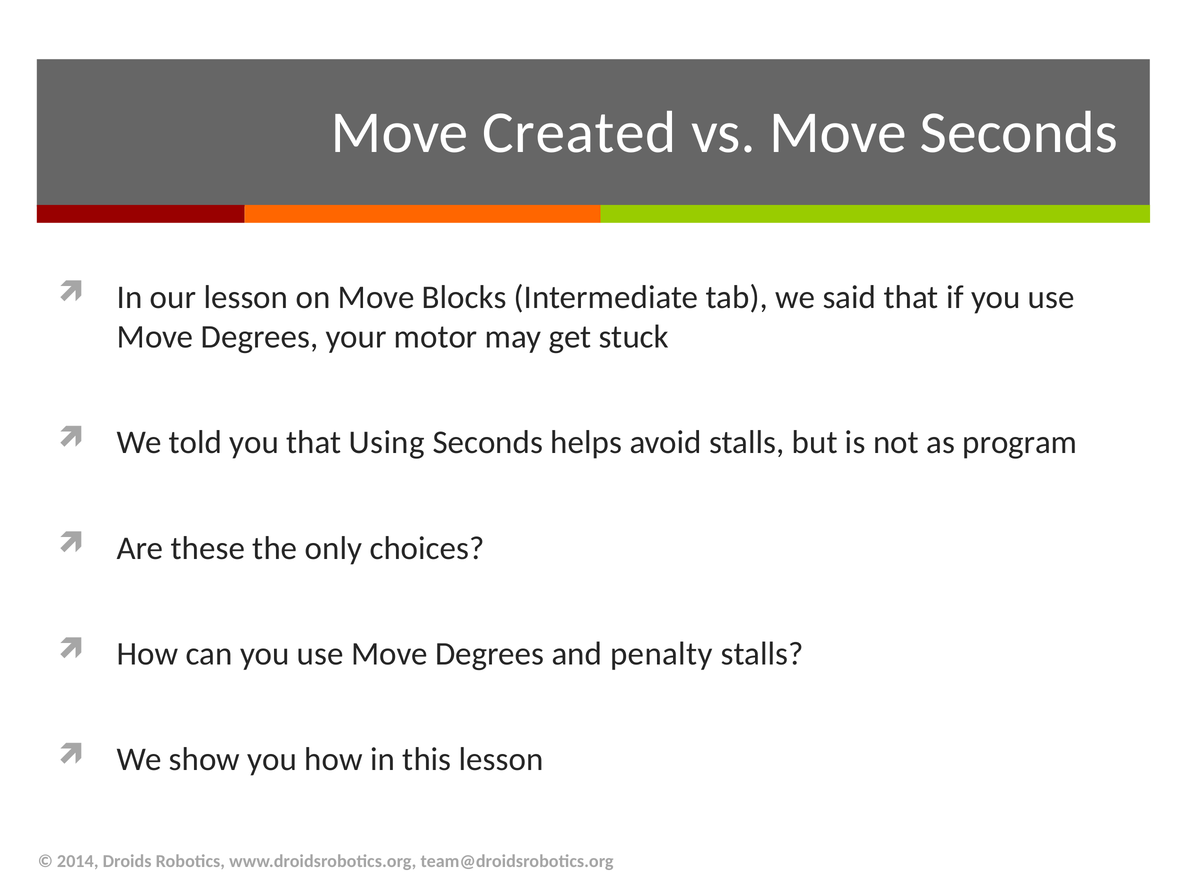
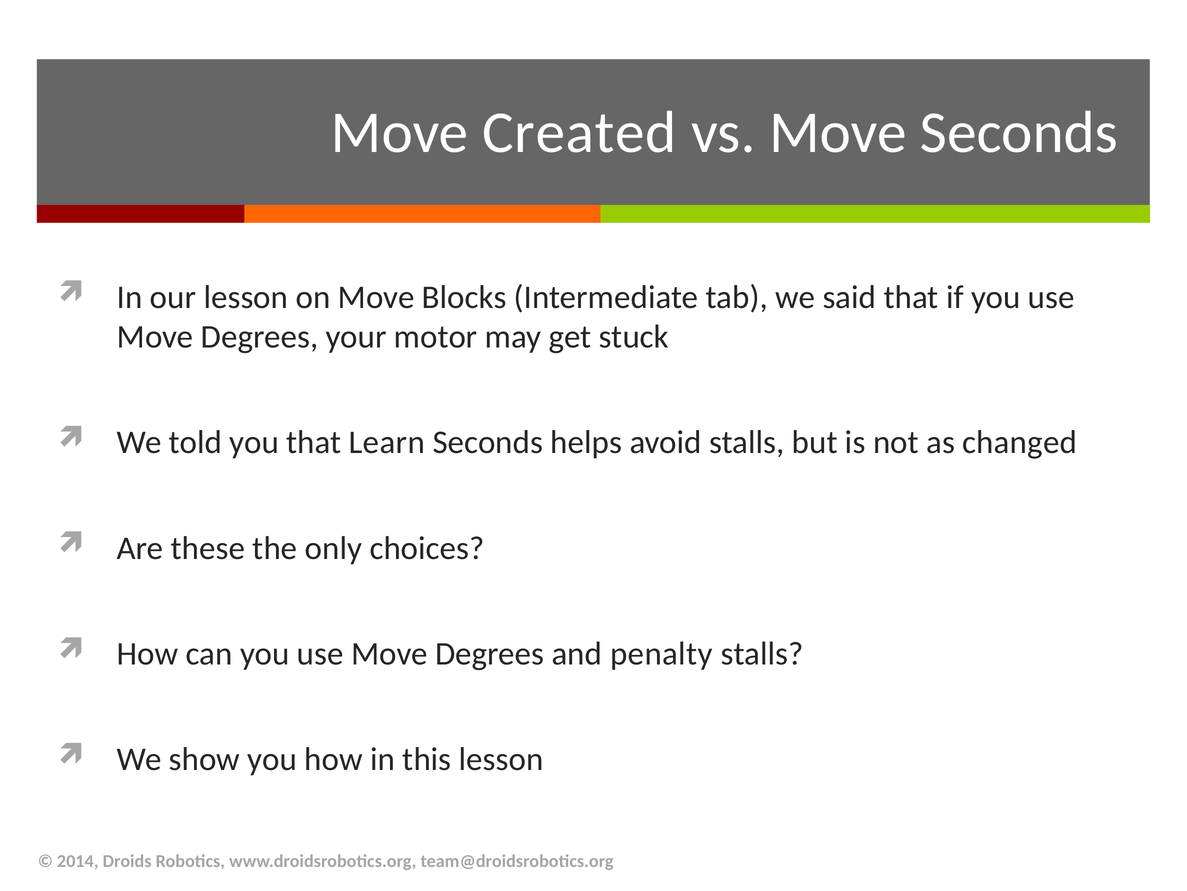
Using: Using -> Learn
program: program -> changed
